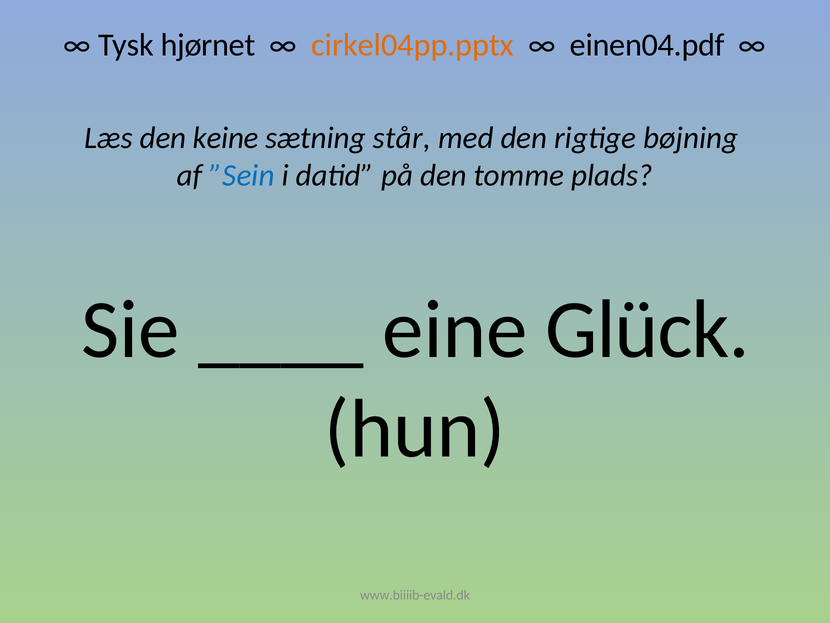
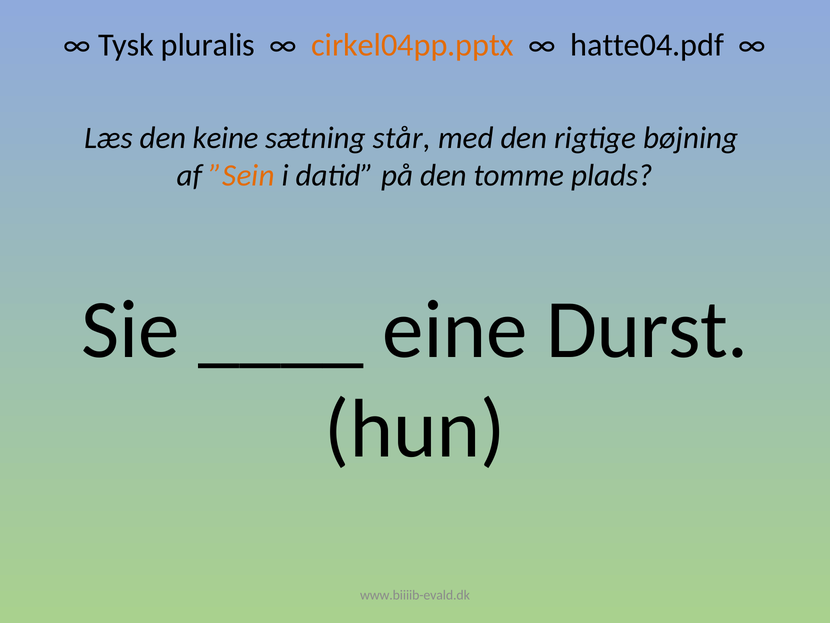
hjørnet: hjørnet -> pluralis
einen04.pdf: einen04.pdf -> hatte04.pdf
”Sein colour: blue -> orange
Glück: Glück -> Durst
